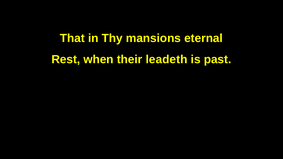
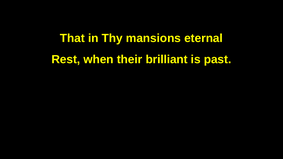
leadeth: leadeth -> brilliant
